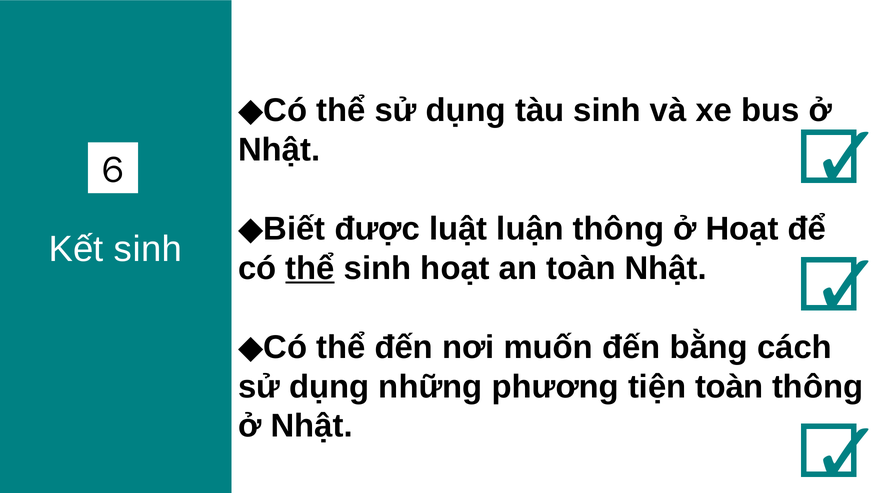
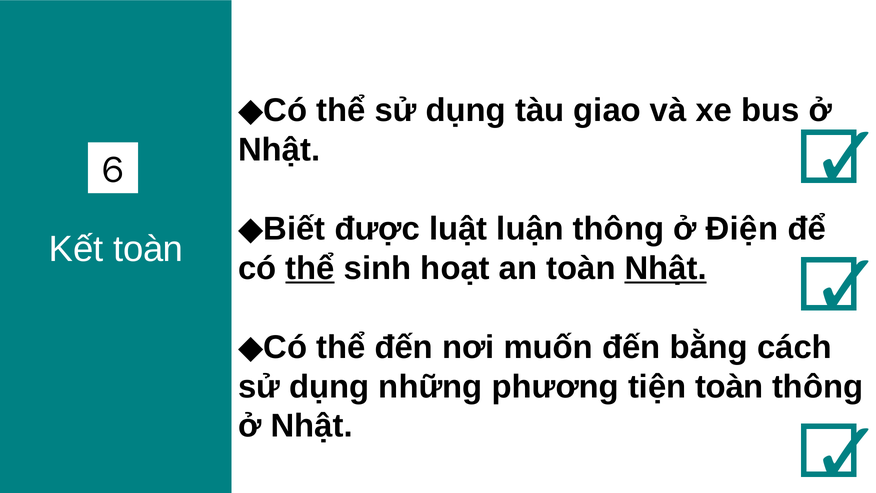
tàu sinh: sinh -> giao
ở Hoạt: Hoạt -> Điện
Kết sinh: sinh -> toàn
Nhật at (666, 268) underline: none -> present
